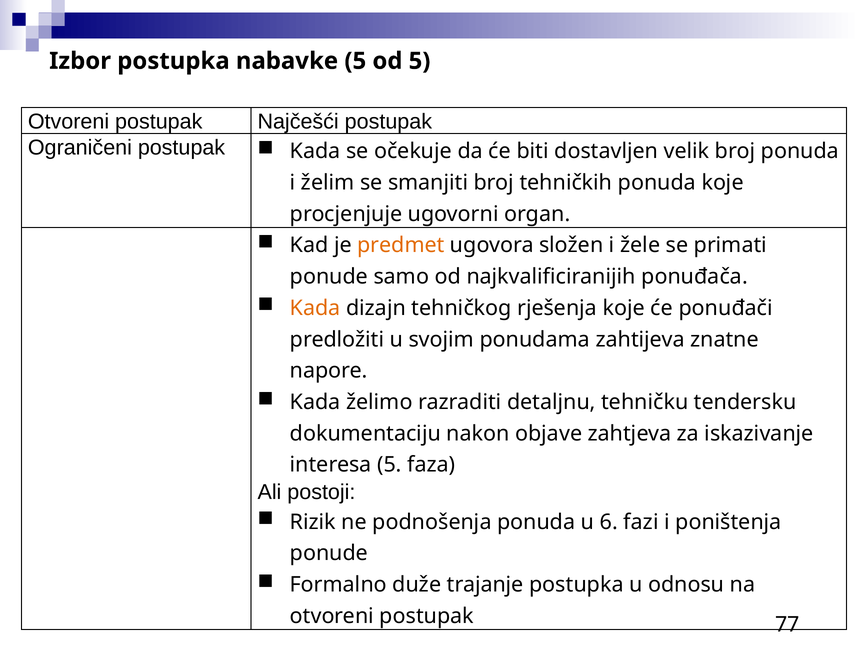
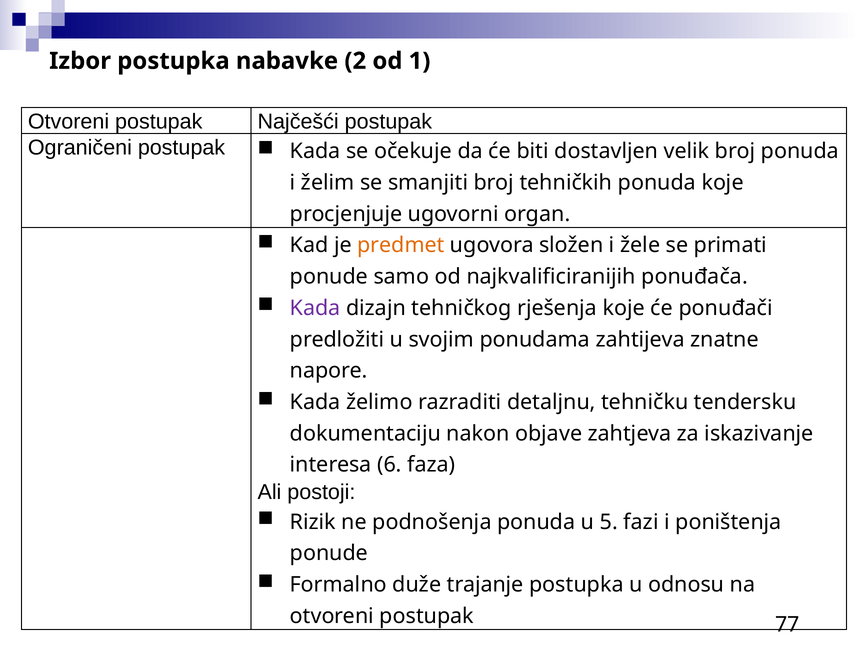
nabavke 5: 5 -> 2
od 5: 5 -> 1
Kada at (315, 308) colour: orange -> purple
interesa 5: 5 -> 6
6: 6 -> 5
